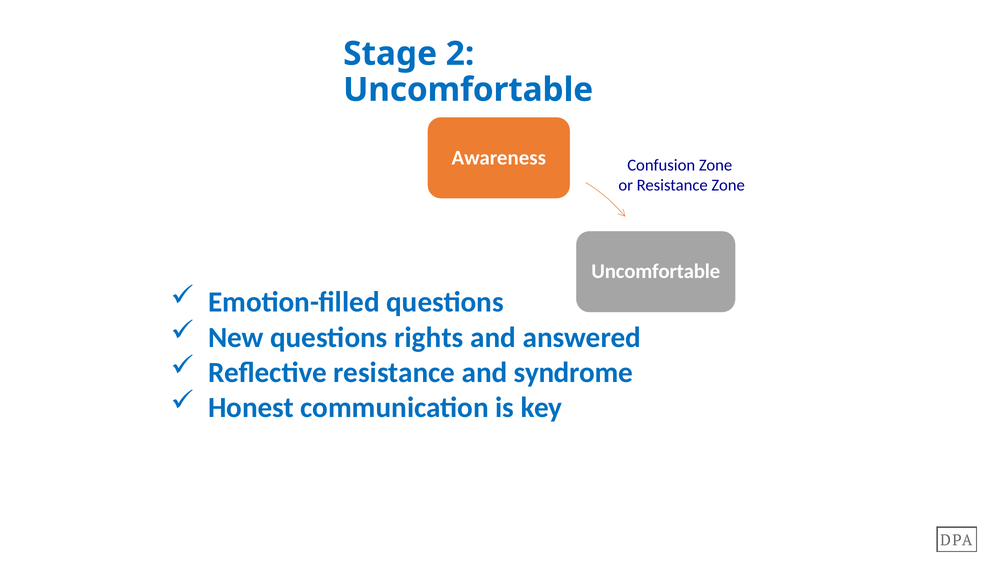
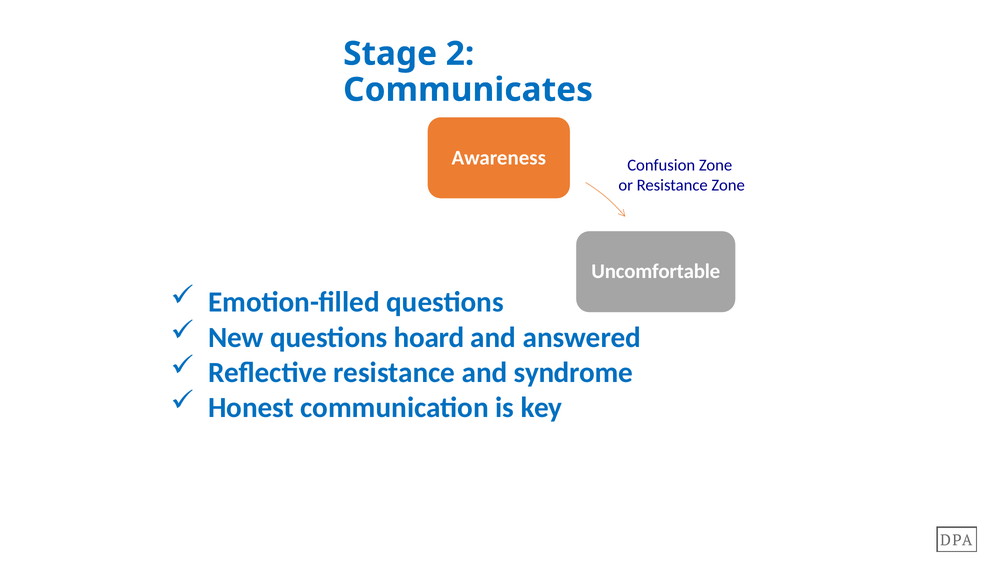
Uncomfortable at (468, 90): Uncomfortable -> Communicates
rights: rights -> hoard
